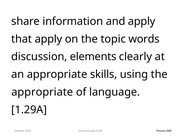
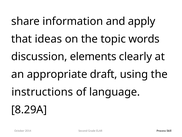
that apply: apply -> ideas
skills: skills -> draft
appropriate at (42, 92): appropriate -> instructions
1.29A: 1.29A -> 8.29A
